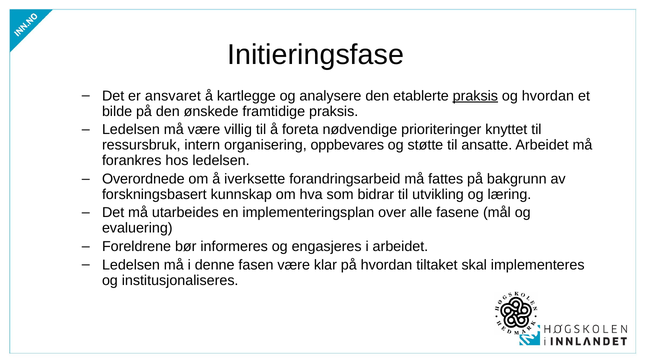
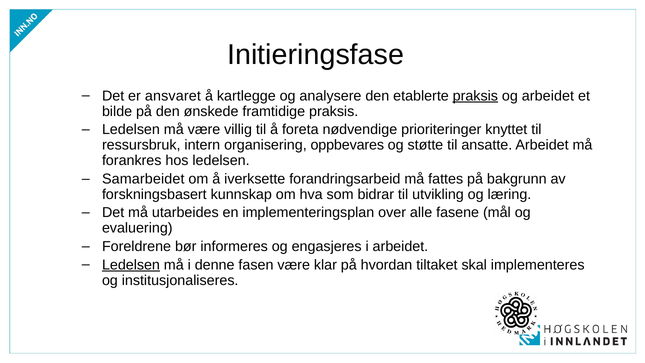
og hvordan: hvordan -> arbeidet
Overordnede: Overordnede -> Samarbeidet
Ledelsen at (131, 265) underline: none -> present
